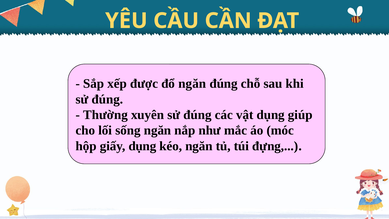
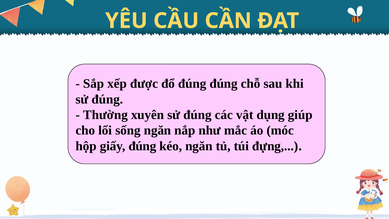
đổ ngăn: ngăn -> đúng
giấy dụng: dụng -> đúng
